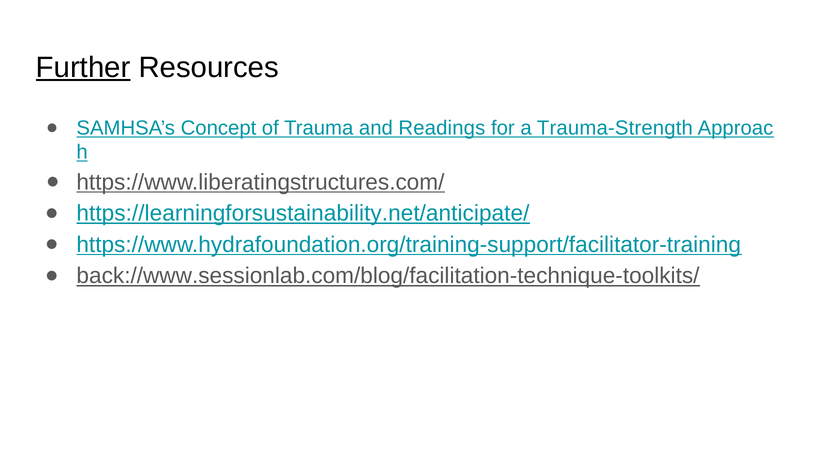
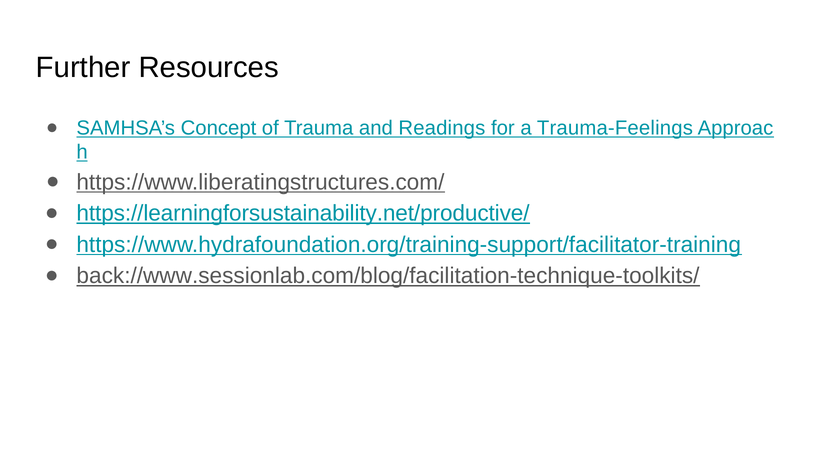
Further underline: present -> none
Trauma-Strength: Trauma-Strength -> Trauma-Feelings
https://learningforsustainability.net/anticipate/: https://learningforsustainability.net/anticipate/ -> https://learningforsustainability.net/productive/
